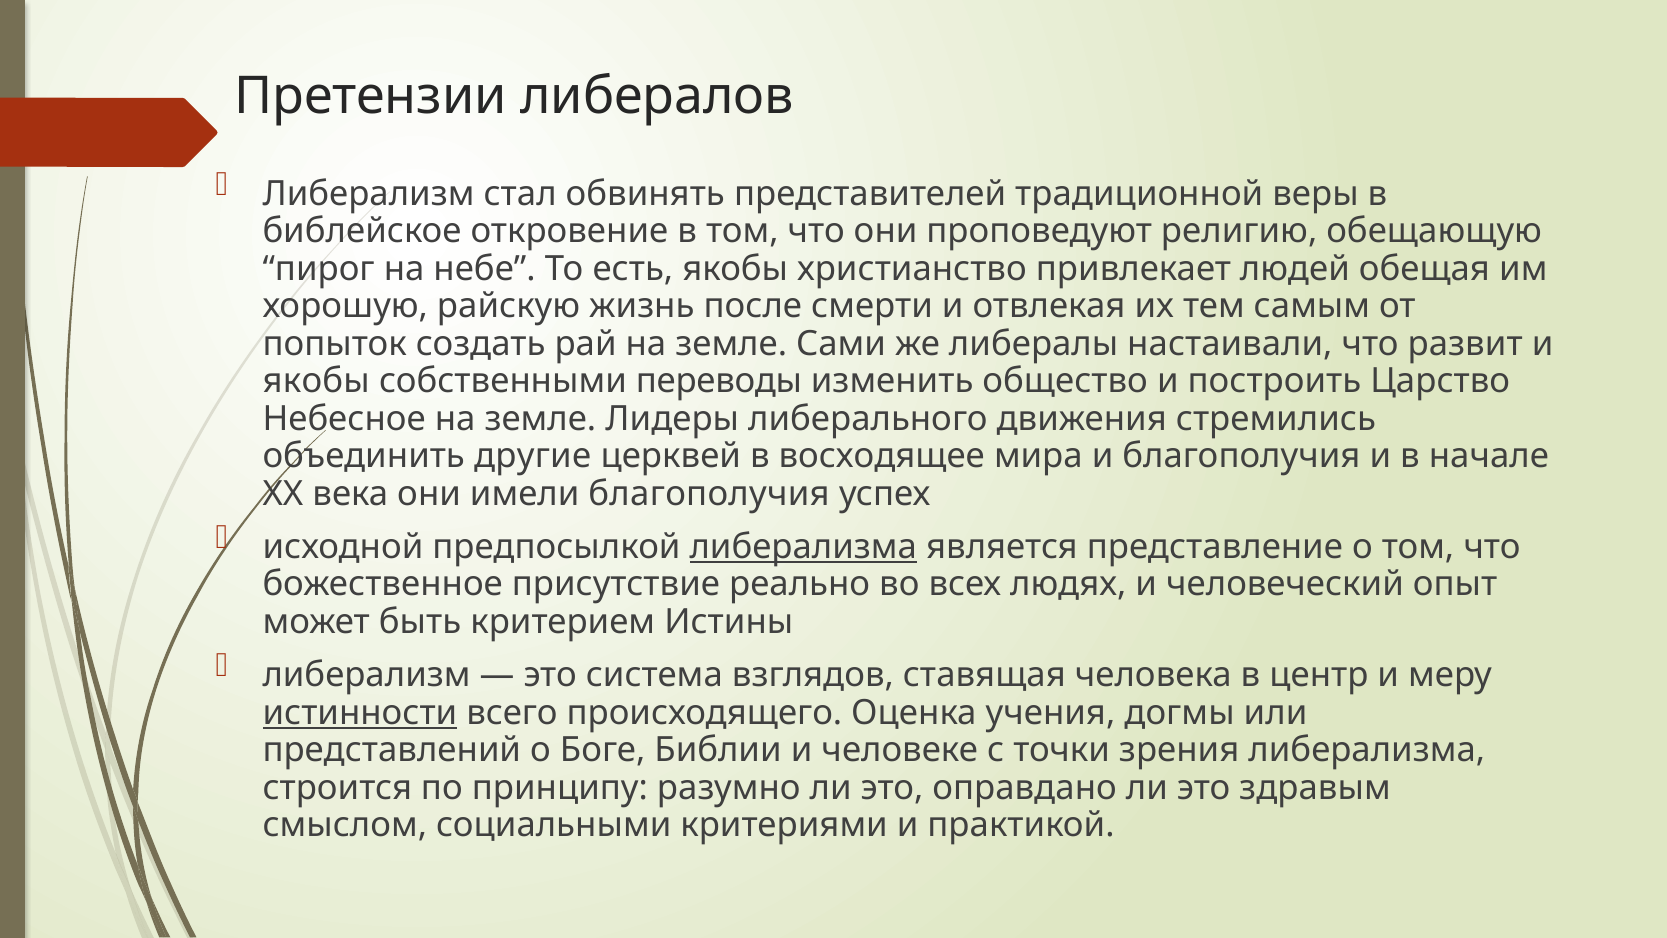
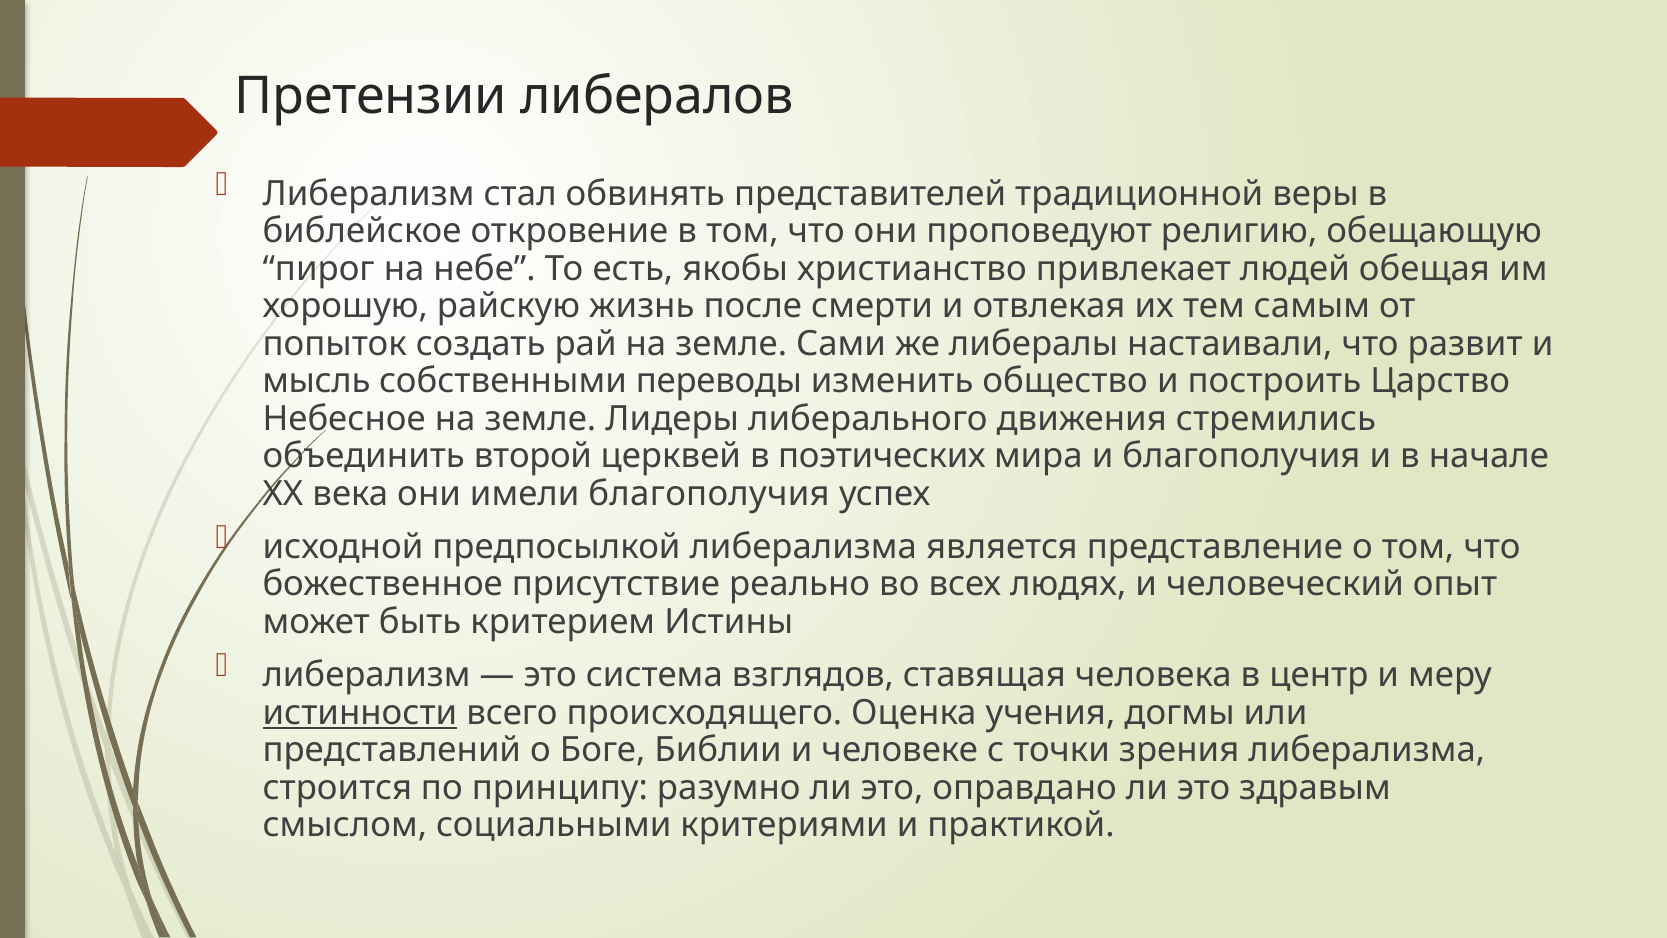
якобы at (316, 381): якобы -> мысль
другие: другие -> второй
восходящее: восходящее -> поэтических
либерализма at (803, 547) underline: present -> none
